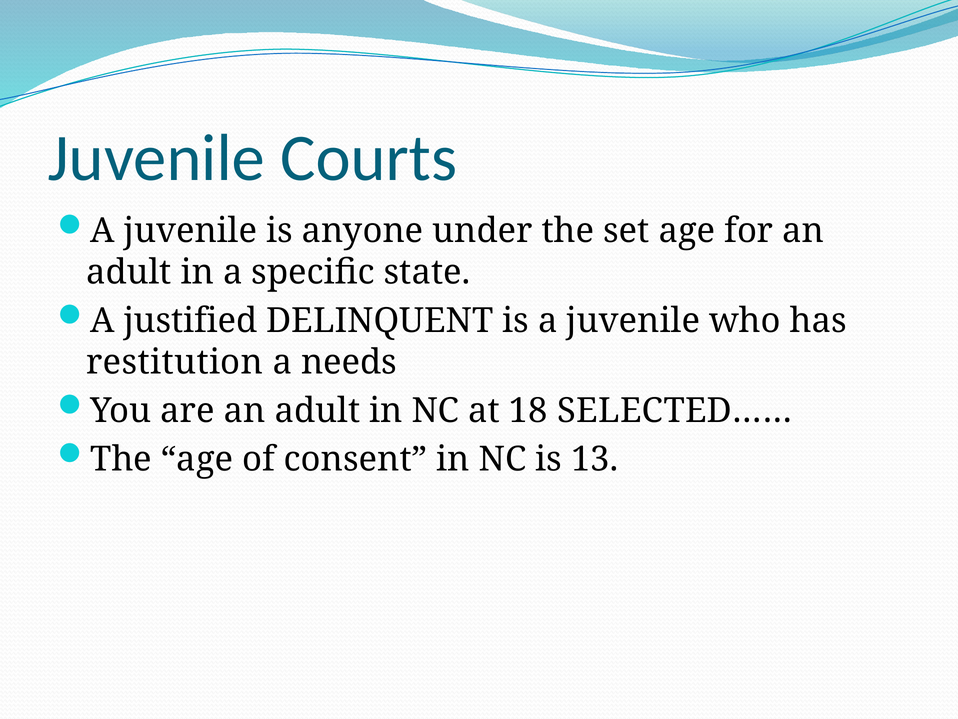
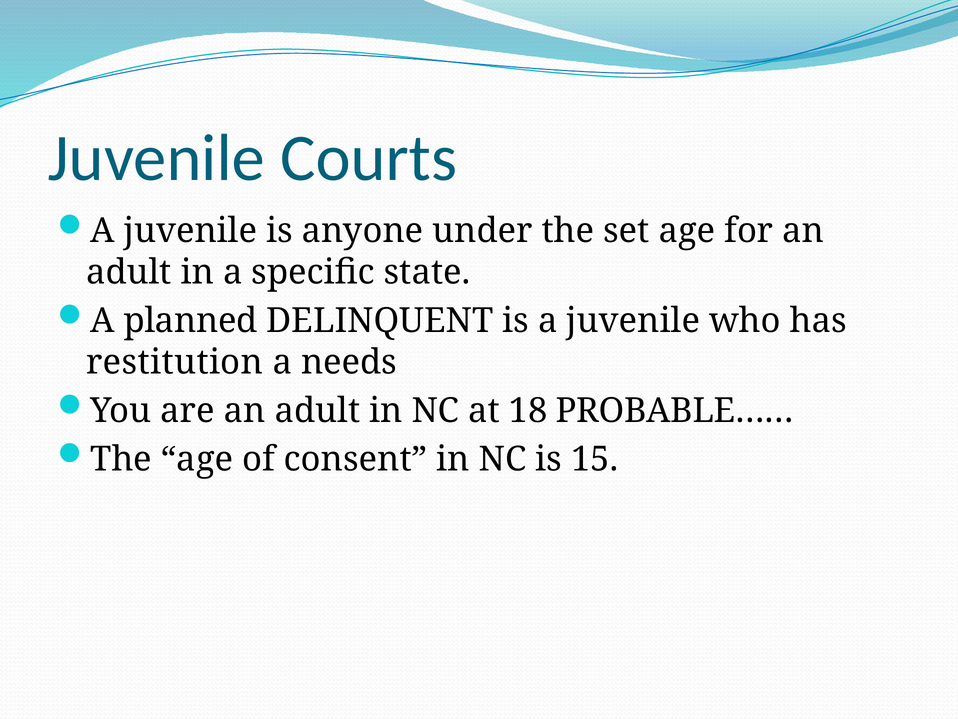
justified: justified -> planned
SELECTED……: SELECTED…… -> PROBABLE……
13: 13 -> 15
